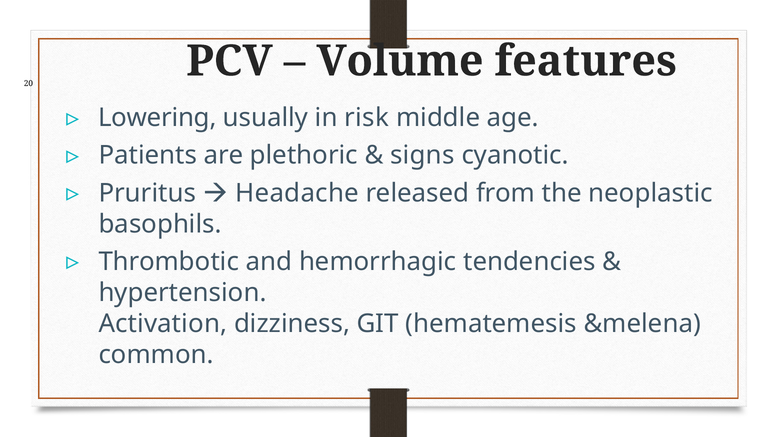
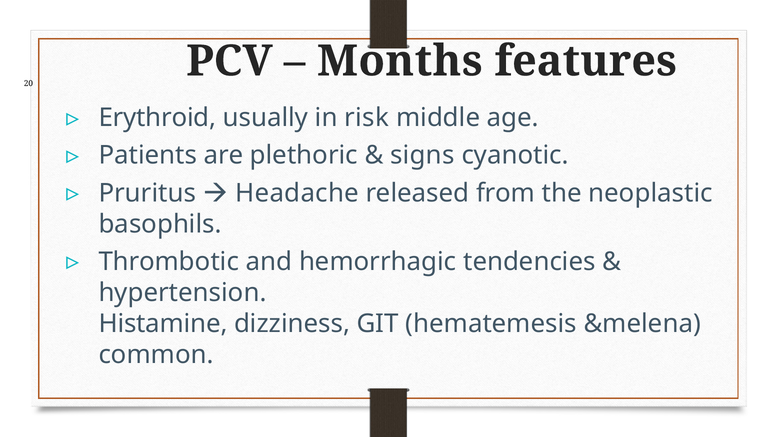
Volume: Volume -> Months
Lowering: Lowering -> Erythroid
Activation: Activation -> Histamine
